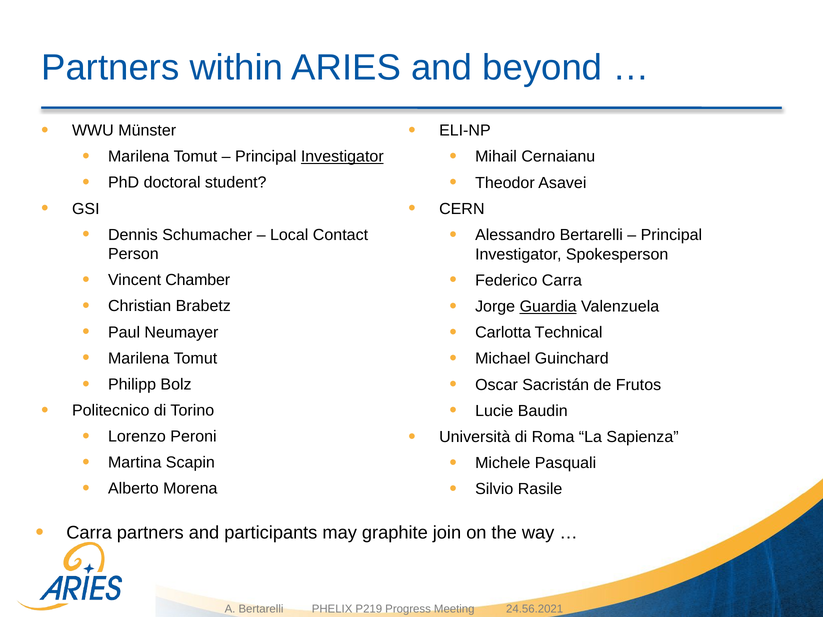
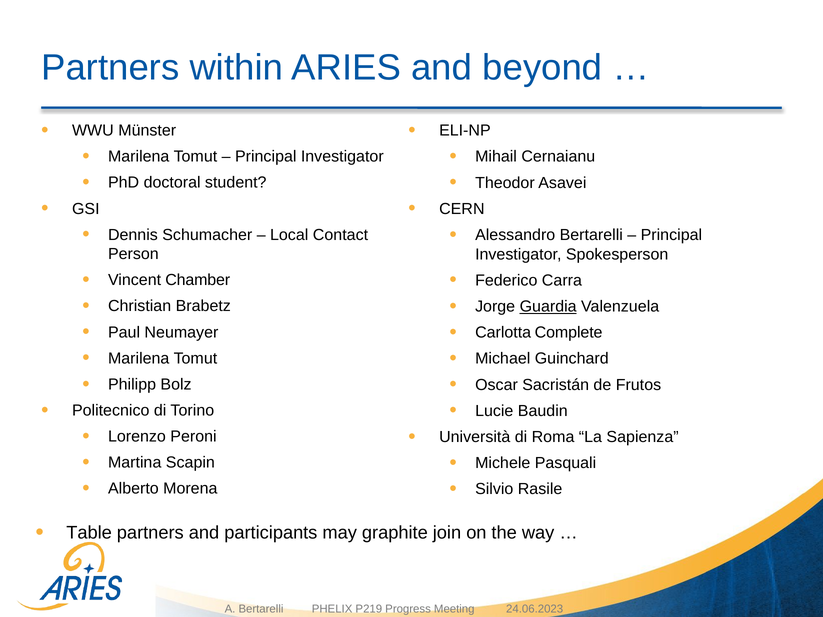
Investigator at (342, 157) underline: present -> none
Technical: Technical -> Complete
Carra at (89, 533): Carra -> Table
24.56.2021: 24.56.2021 -> 24.06.2023
